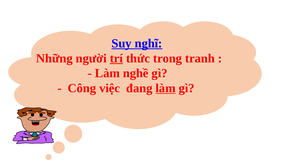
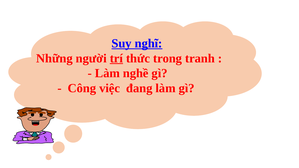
làm at (166, 88) underline: present -> none
